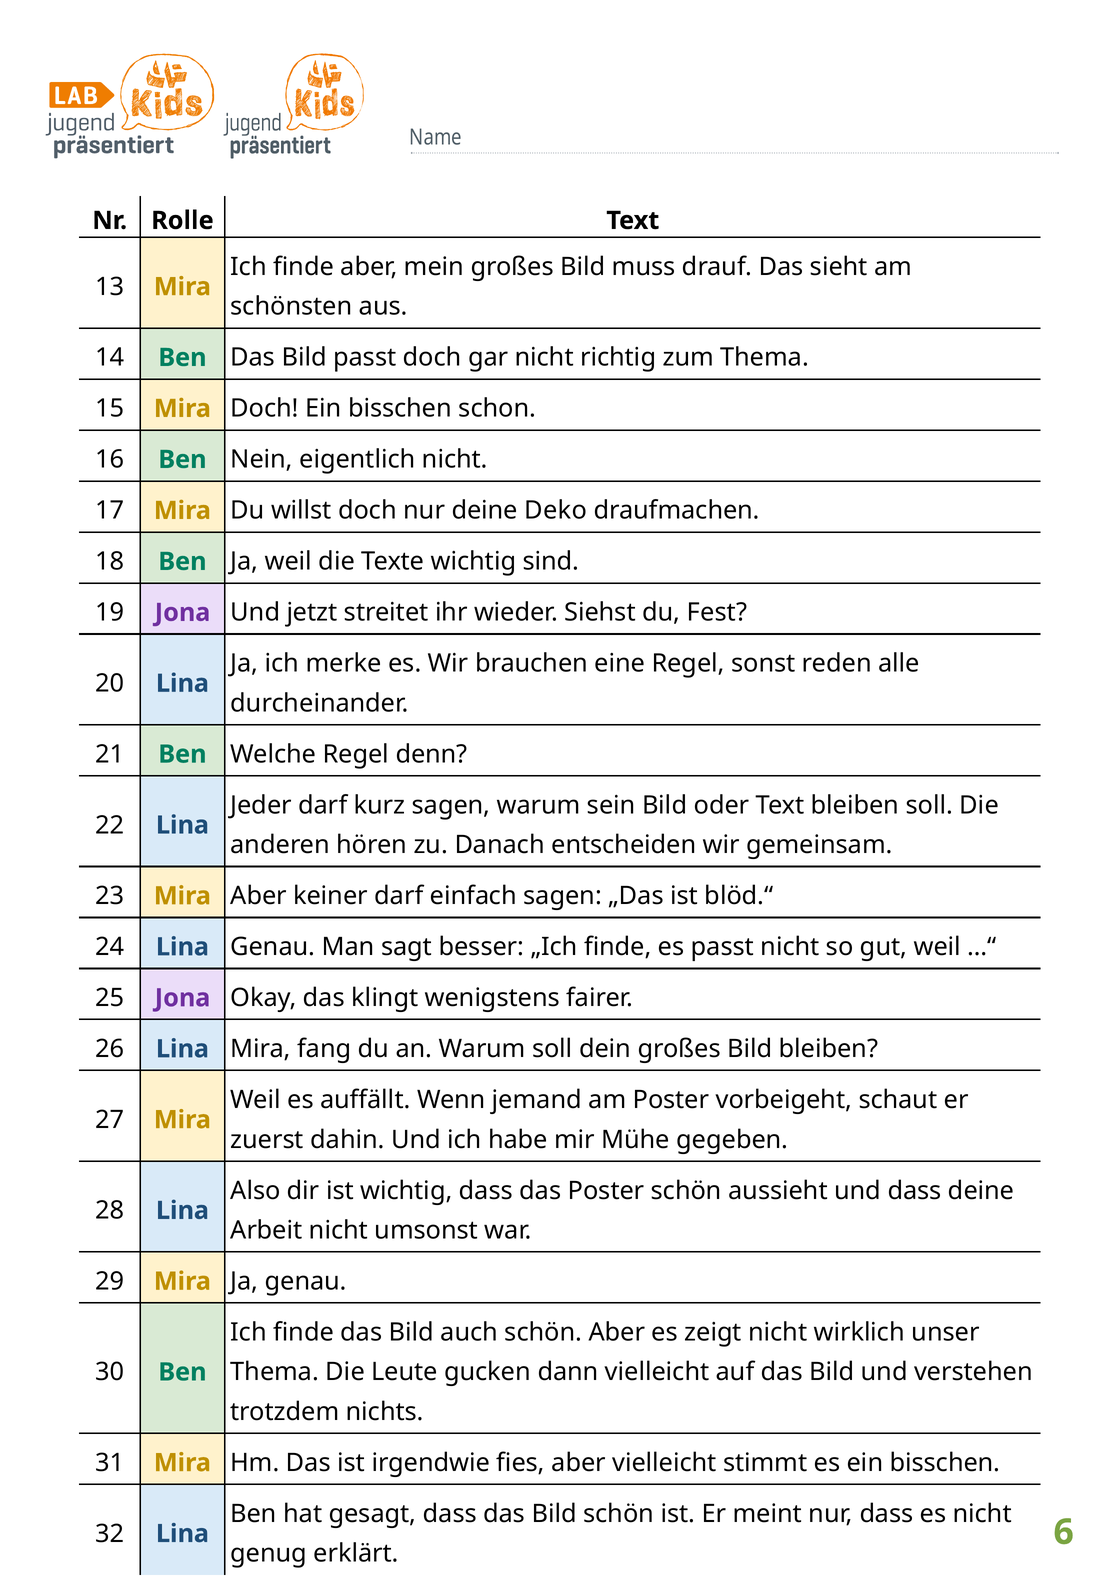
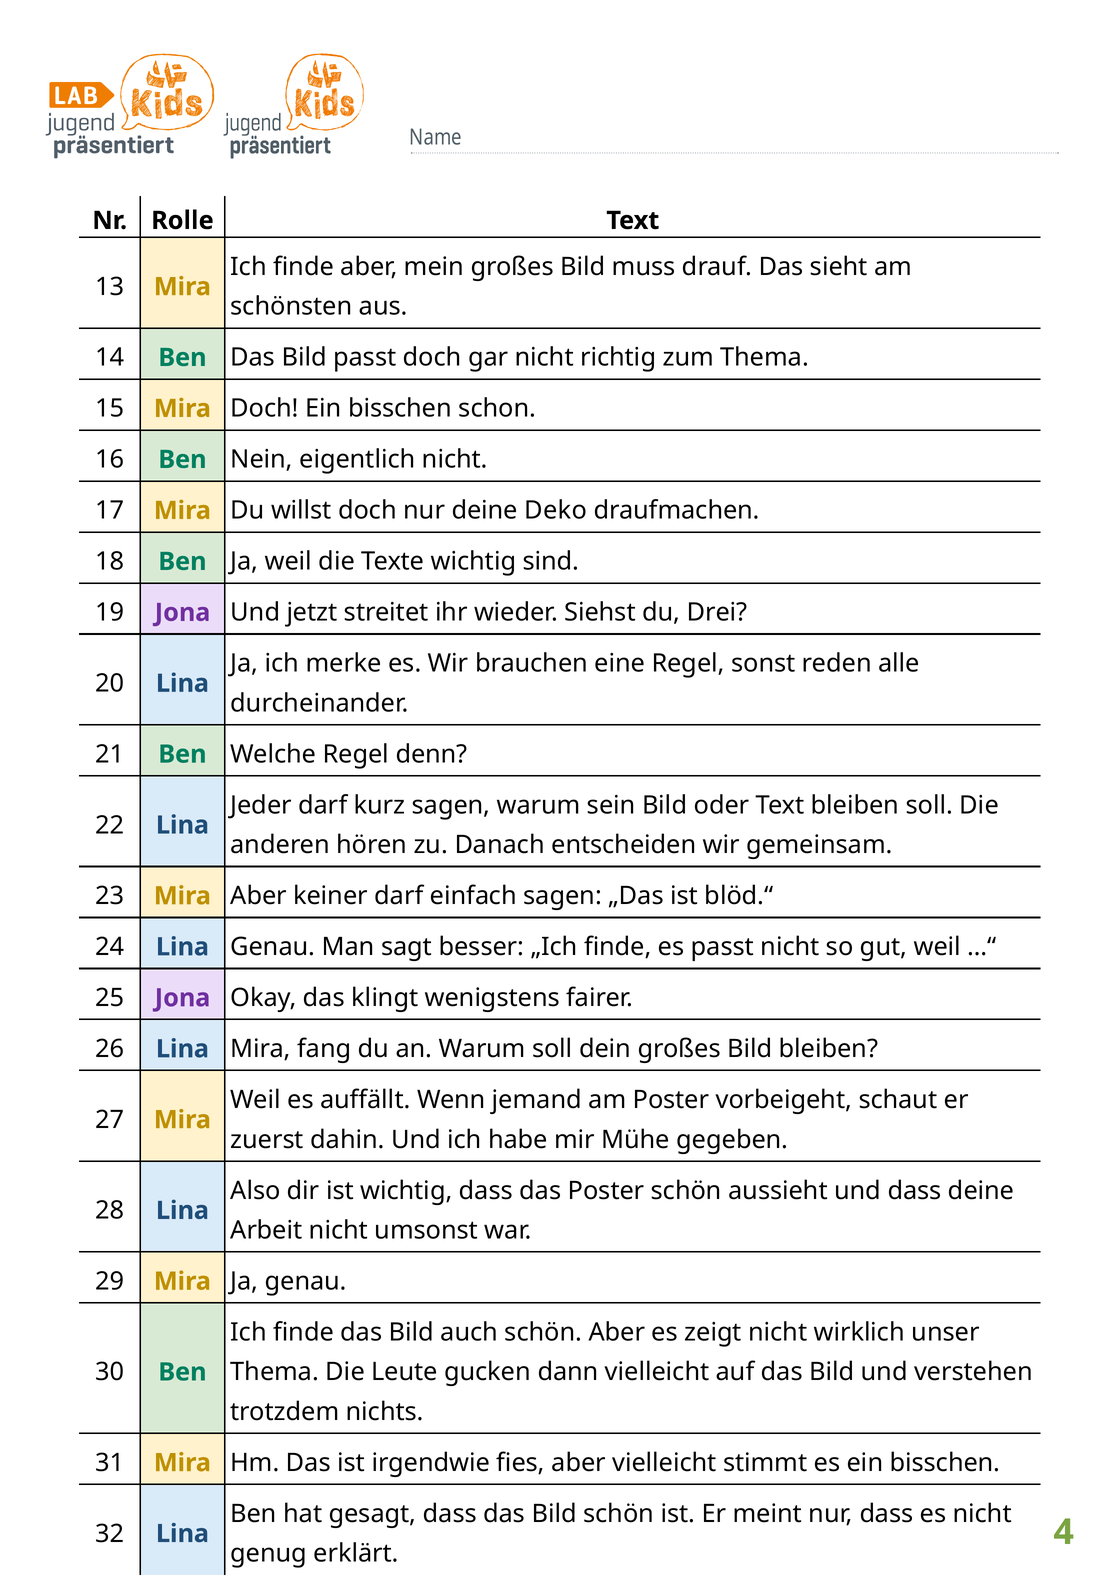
Fest: Fest -> Drei
6: 6 -> 4
